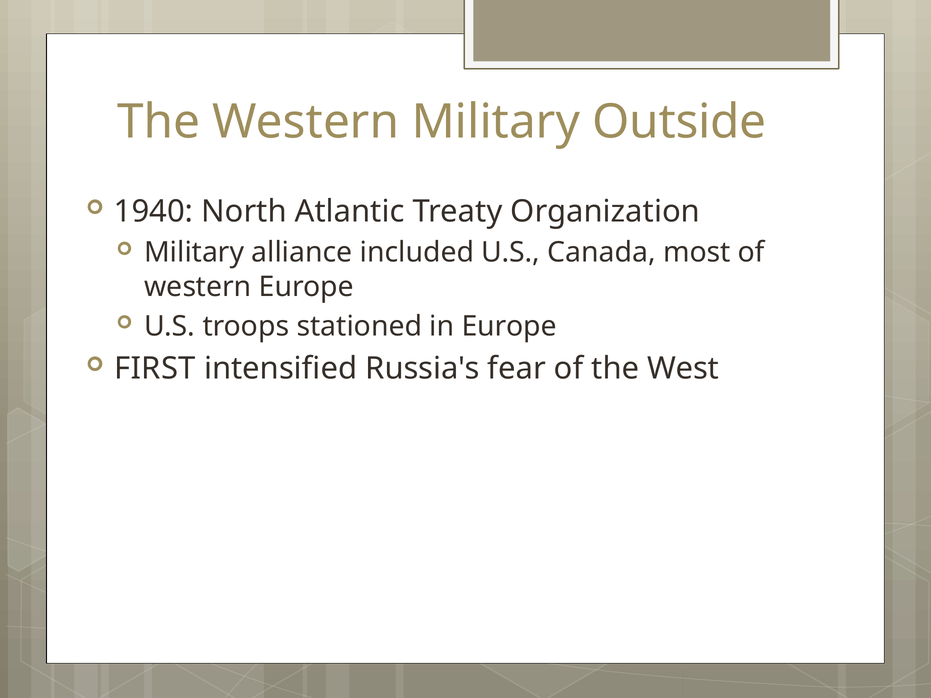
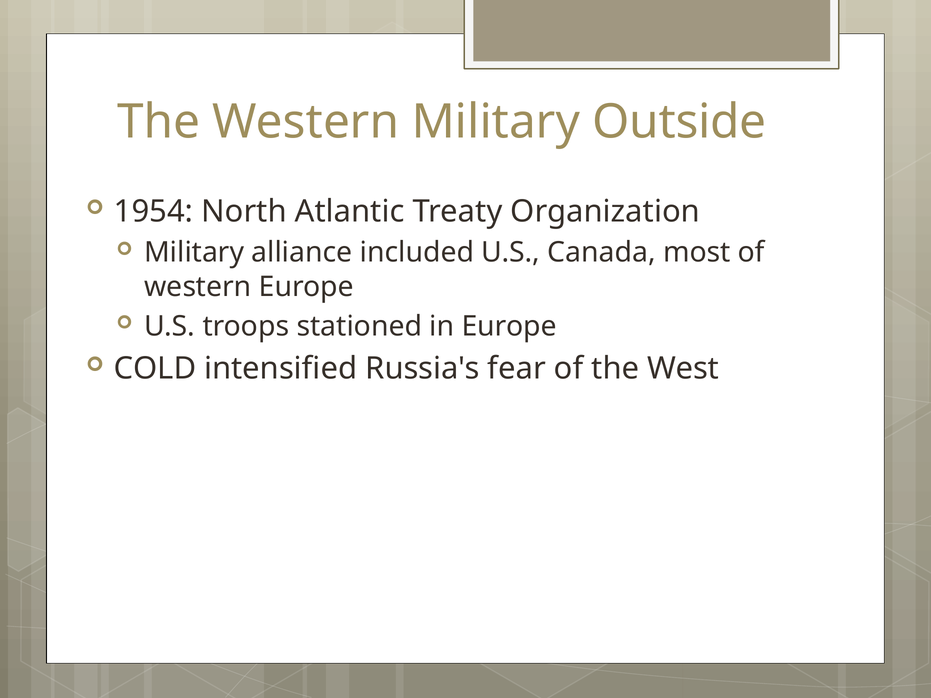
1940: 1940 -> 1954
FIRST: FIRST -> COLD
